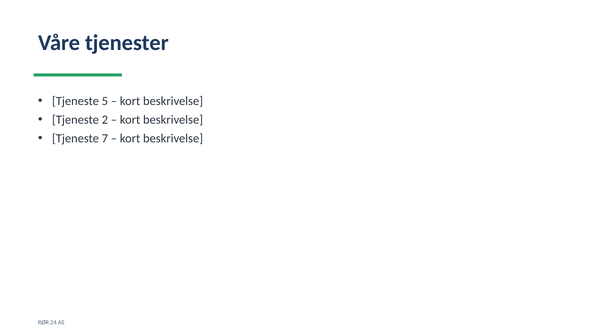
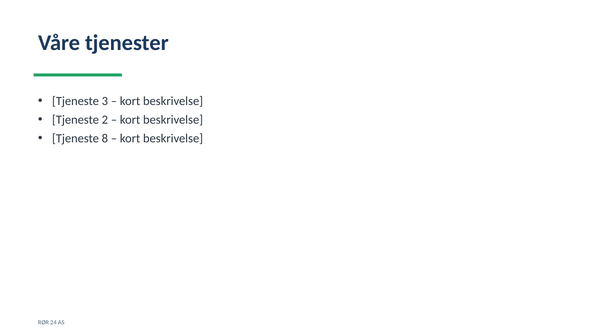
5: 5 -> 3
7: 7 -> 8
